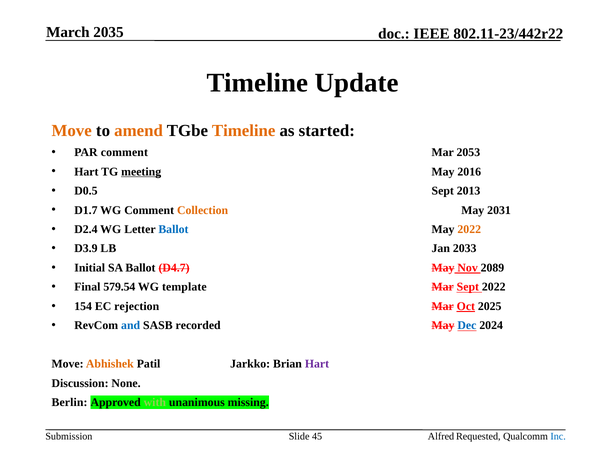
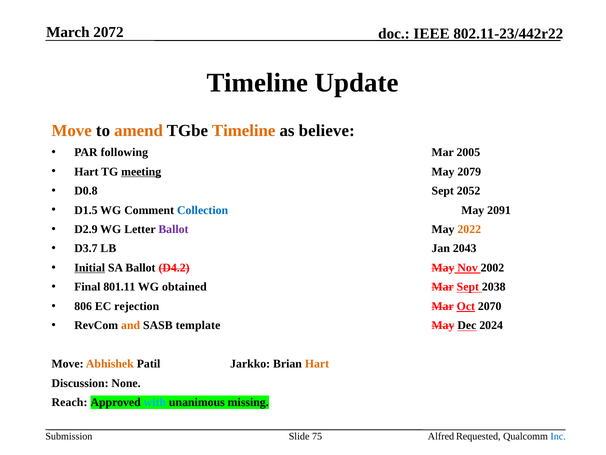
2035: 2035 -> 2072
started: started -> believe
PAR comment: comment -> following
2053: 2053 -> 2005
2016: 2016 -> 2079
D0.5: D0.5 -> D0.8
2013: 2013 -> 2052
D1.7: D1.7 -> D1.5
Collection colour: orange -> blue
2031: 2031 -> 2091
D2.4: D2.4 -> D2.9
Ballot at (173, 229) colour: blue -> purple
D3.9: D3.9 -> D3.7
2033: 2033 -> 2043
Initial underline: none -> present
D4.7: D4.7 -> D4.2
2089: 2089 -> 2002
579.54: 579.54 -> 801.11
template: template -> obtained
Sept 2022: 2022 -> 2038
154: 154 -> 806
2025: 2025 -> 2070
and colour: blue -> orange
recorded: recorded -> template
Dec colour: blue -> black
Hart at (317, 364) colour: purple -> orange
Berlin: Berlin -> Reach
with colour: light green -> light blue
45: 45 -> 75
